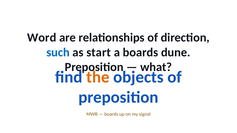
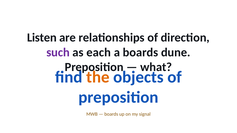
Word: Word -> Listen
such colour: blue -> purple
start: start -> each
